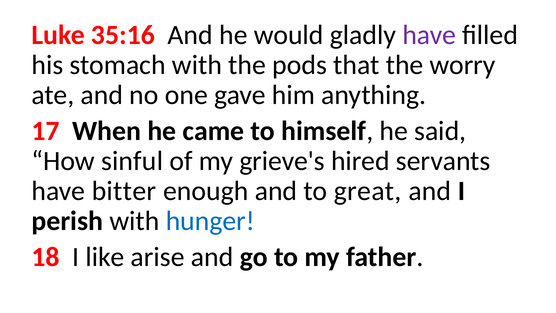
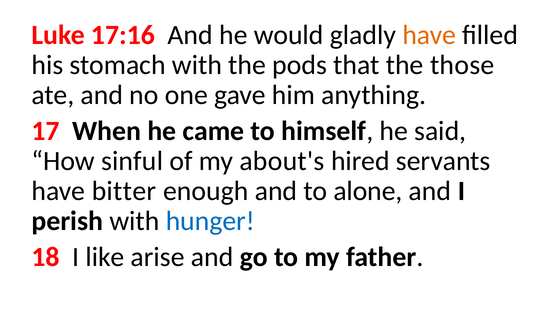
35:16: 35:16 -> 17:16
have at (429, 35) colour: purple -> orange
worry: worry -> those
grieve's: grieve's -> about's
great: great -> alone
